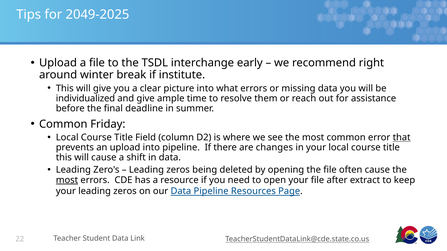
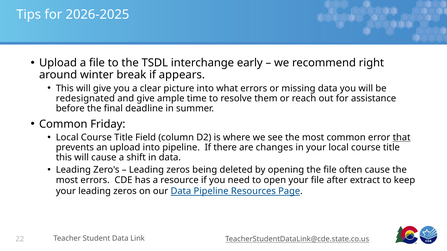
2049-2025: 2049-2025 -> 2026-2025
institute: institute -> appears
individualized: individualized -> redesignated
most at (67, 180) underline: present -> none
